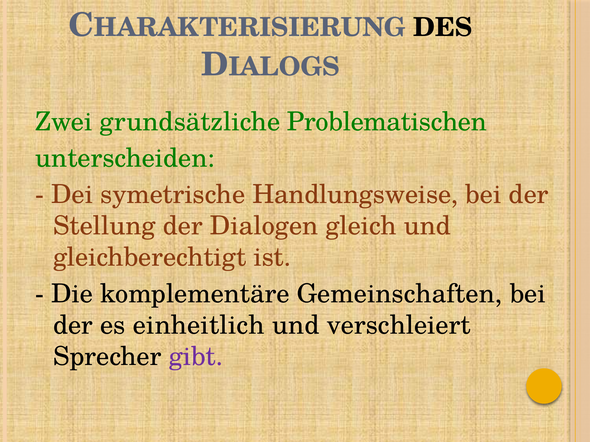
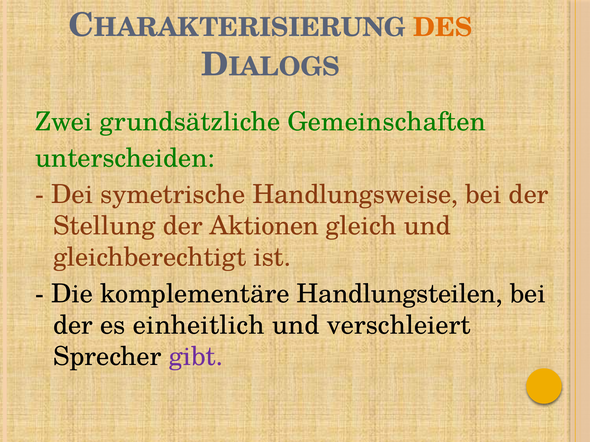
DES colour: black -> orange
Problematischen: Problematischen -> Gemeinschaften
Dialogen: Dialogen -> Aktionen
Gemeinschaften: Gemeinschaften -> Handlungsteilen
